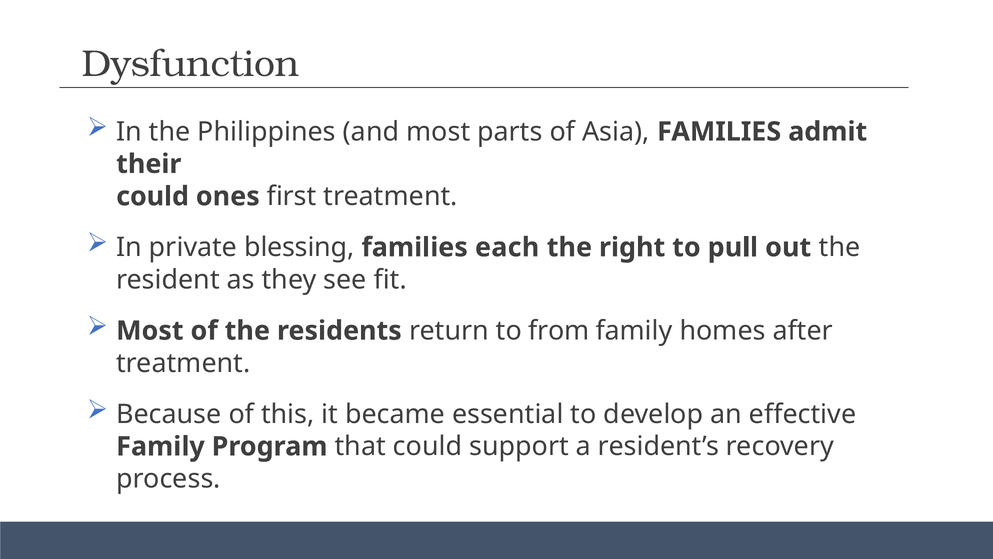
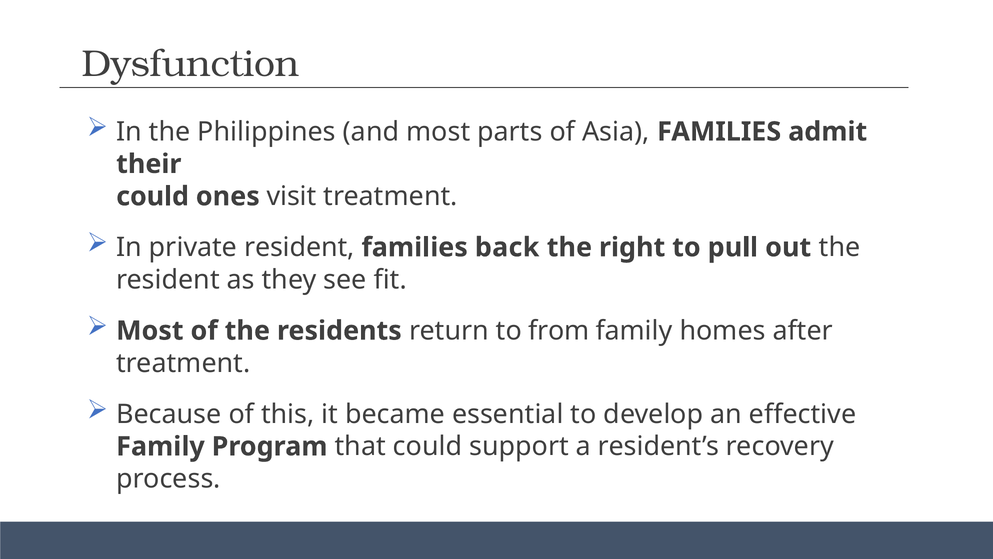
first: first -> visit
private blessing: blessing -> resident
each: each -> back
